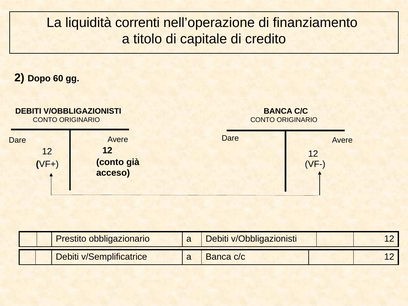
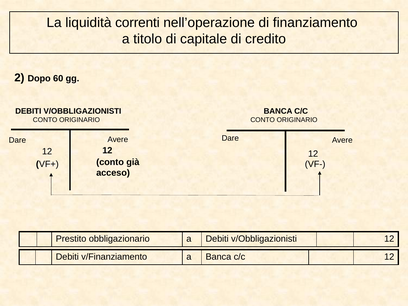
v/Semplificatrice: v/Semplificatrice -> v/Finanziamento
